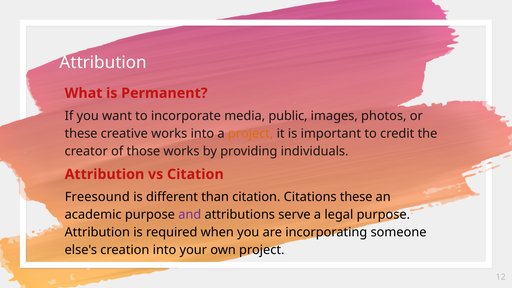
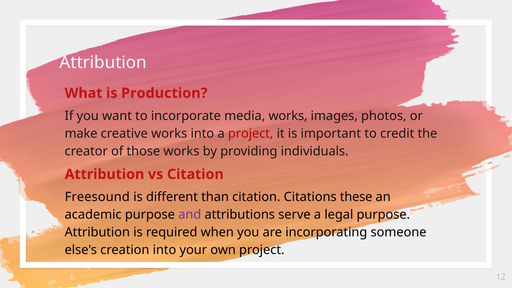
Permanent: Permanent -> Production
media public: public -> works
these at (81, 133): these -> make
project at (251, 133) colour: orange -> red
